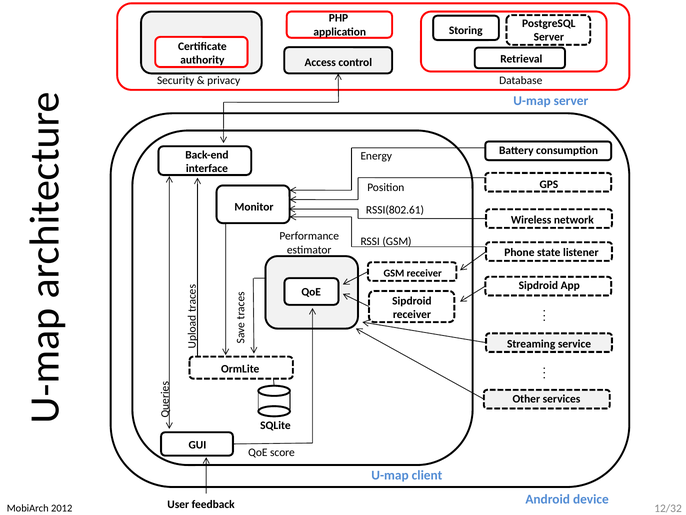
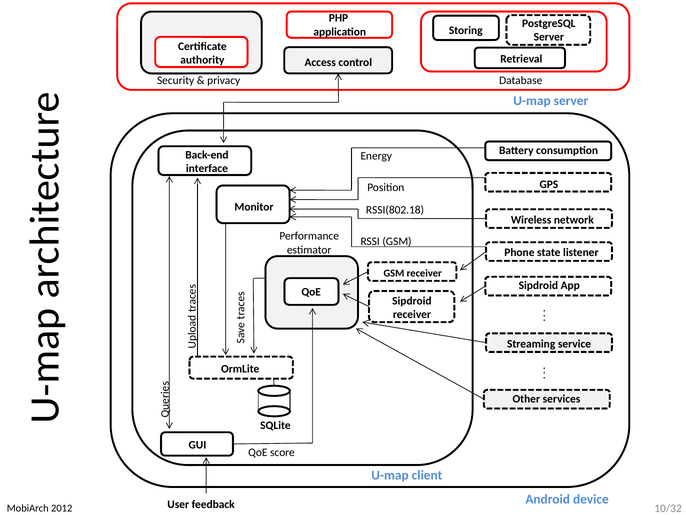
RSSI(802.61: RSSI(802.61 -> RSSI(802.18
12/32: 12/32 -> 10/32
